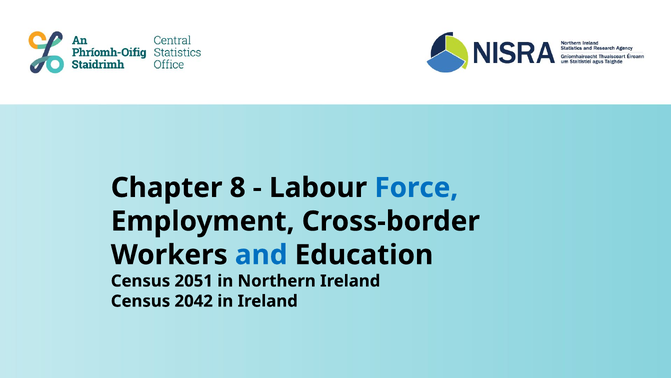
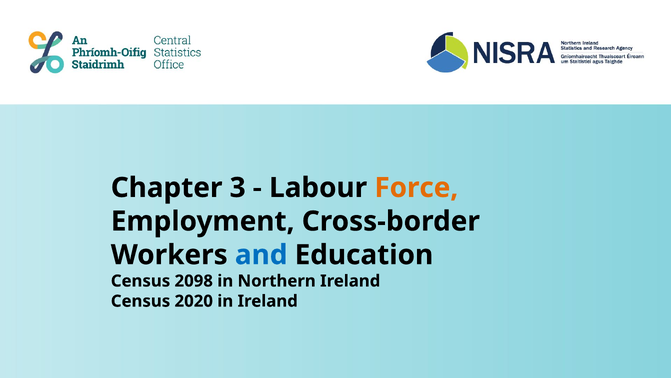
8: 8 -> 3
Force colour: blue -> orange
2051: 2051 -> 2098
2042: 2042 -> 2020
